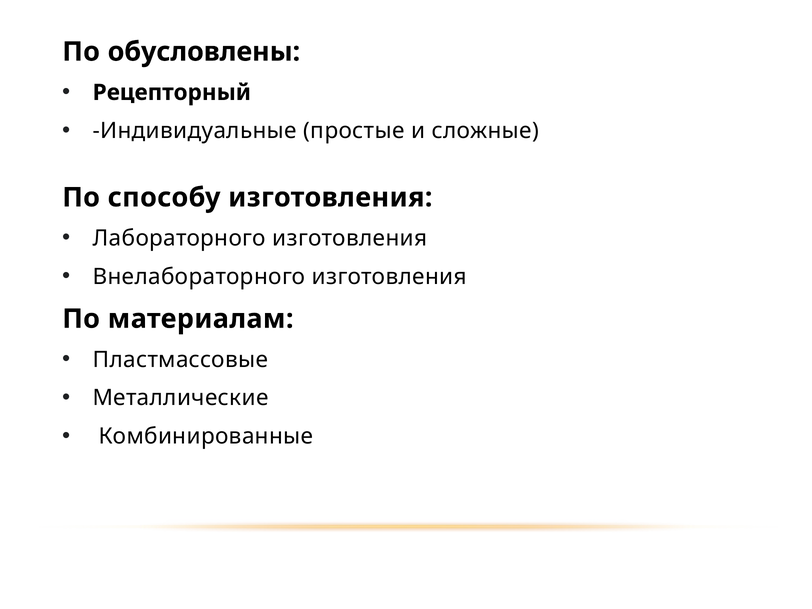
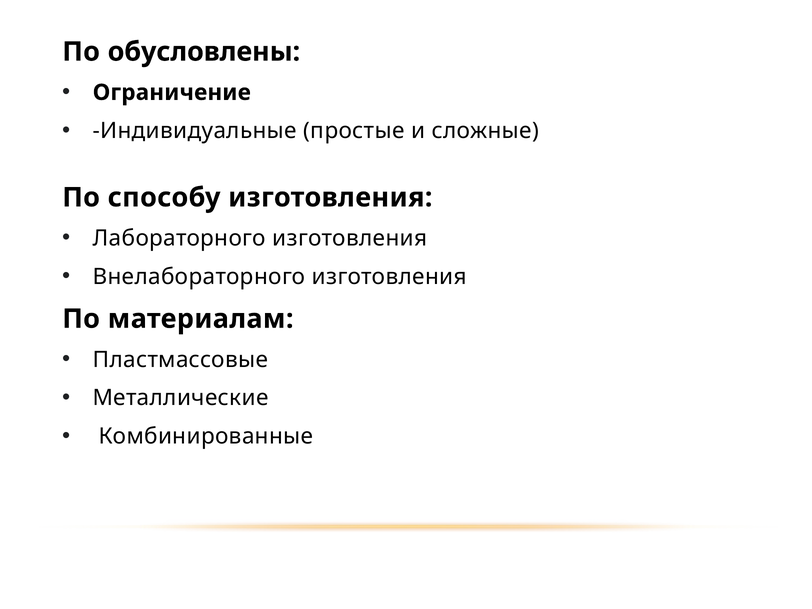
Рецепторный: Рецепторный -> Ограничение
